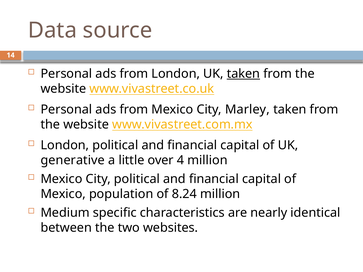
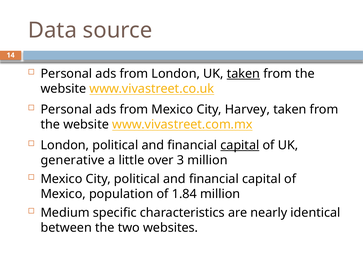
Marley: Marley -> Harvey
capital at (240, 145) underline: none -> present
4: 4 -> 3
8.24: 8.24 -> 1.84
